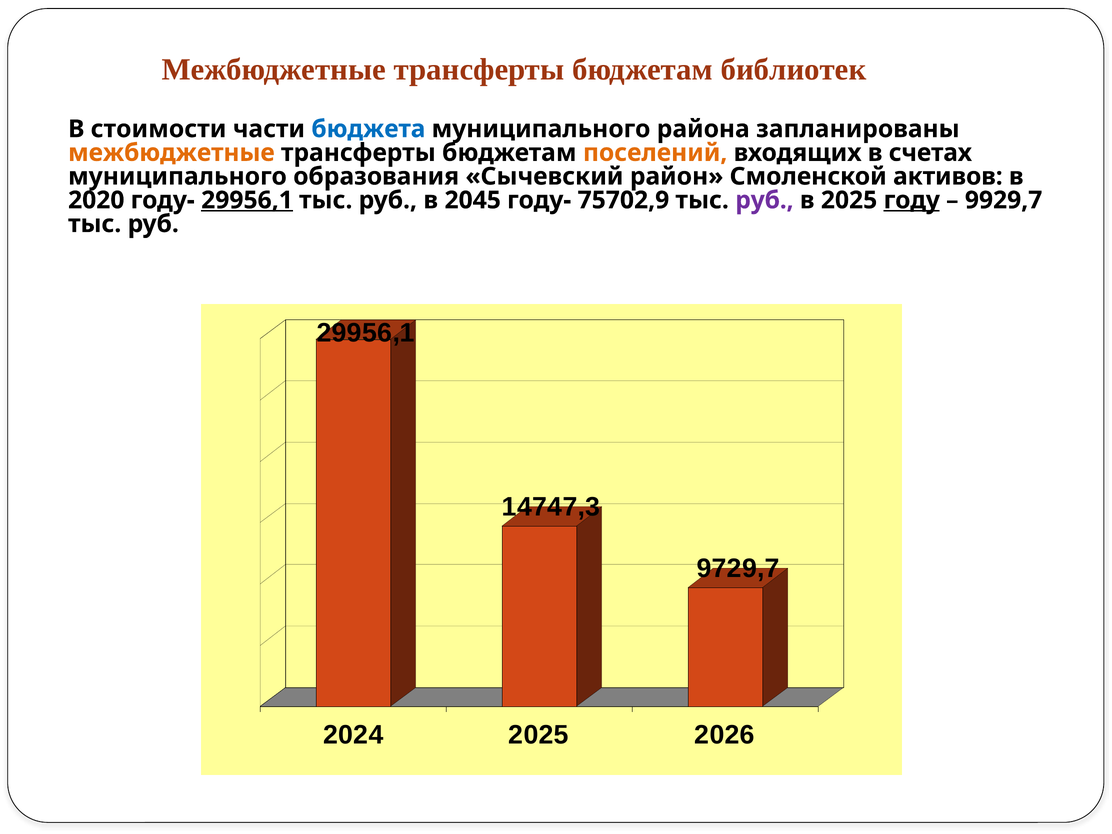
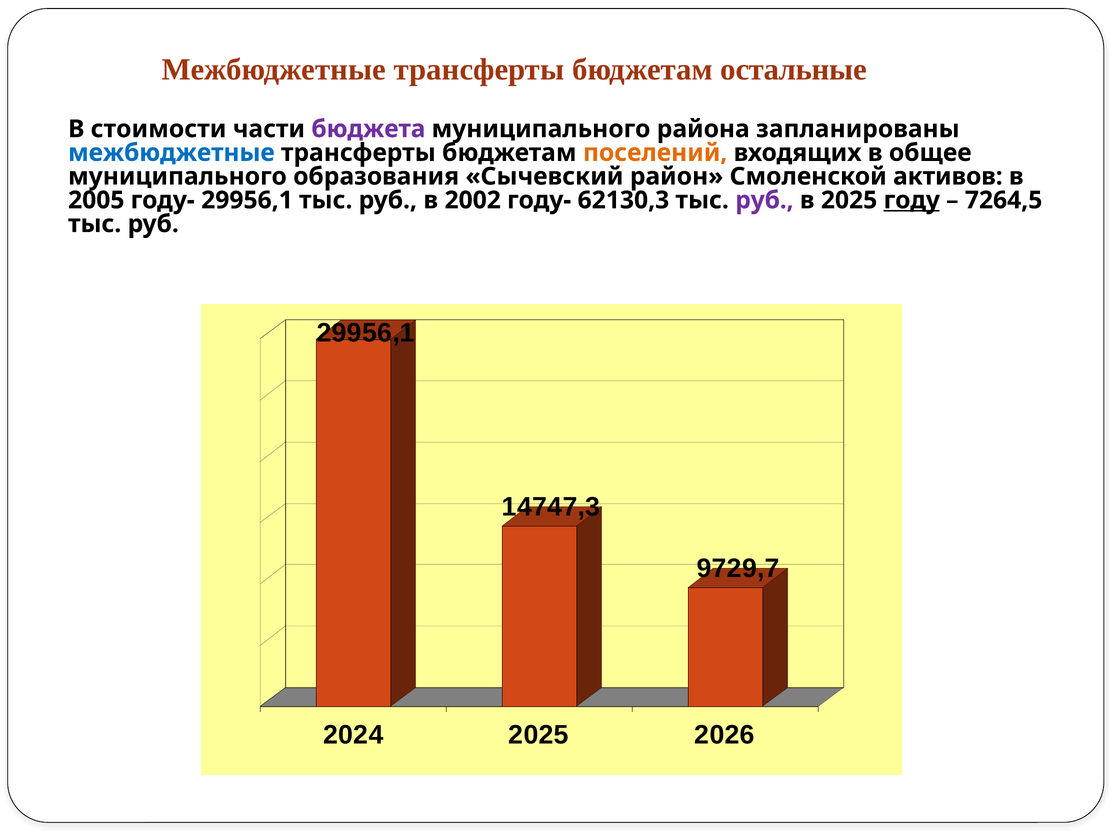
библиотек: библиотек -> остальные
бюджета colour: blue -> purple
межбюджетные at (171, 153) colour: orange -> blue
счетах: счетах -> общее
2020: 2020 -> 2005
29956,1 at (247, 200) underline: present -> none
2045: 2045 -> 2002
75702,9: 75702,9 -> 62130,3
9929,7: 9929,7 -> 7264,5
